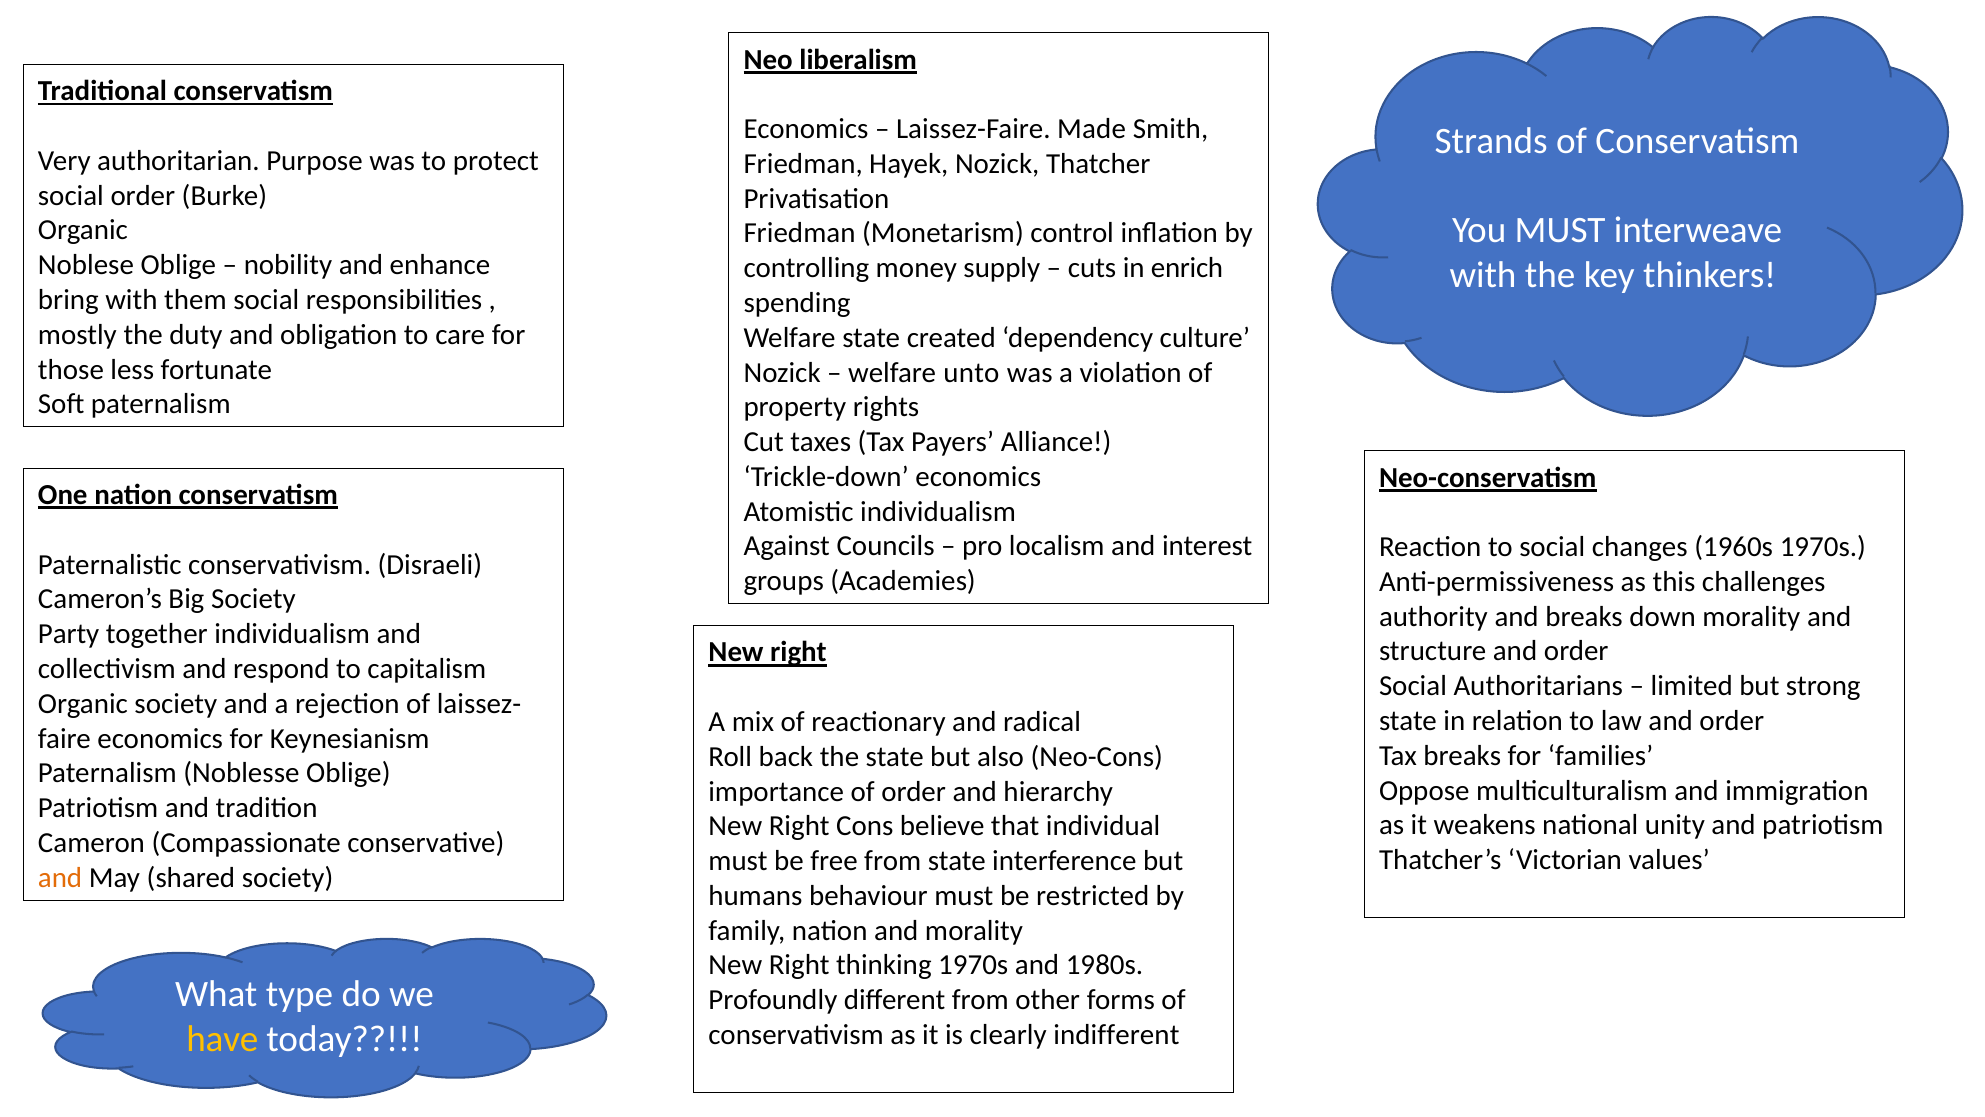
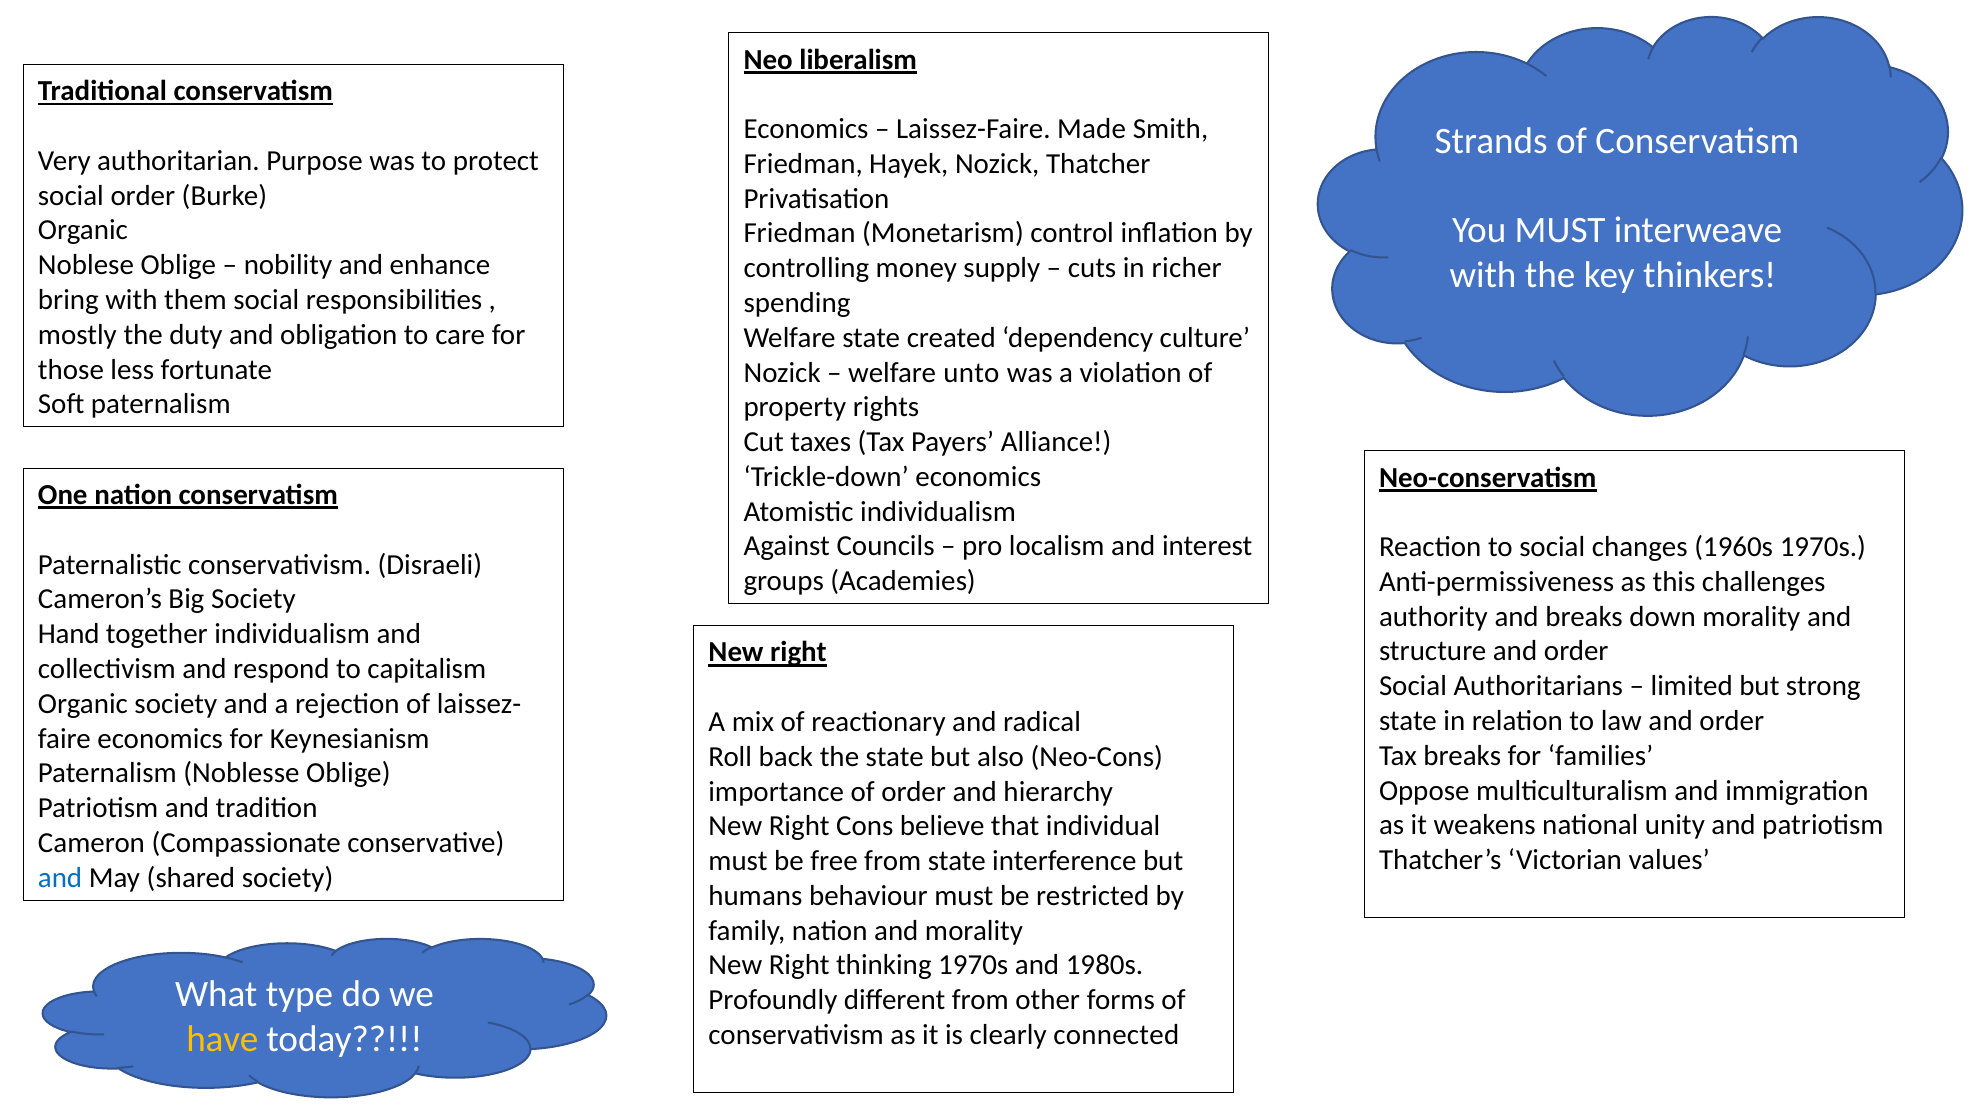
enrich: enrich -> richer
Party: Party -> Hand
and at (60, 877) colour: orange -> blue
indifferent: indifferent -> connected
